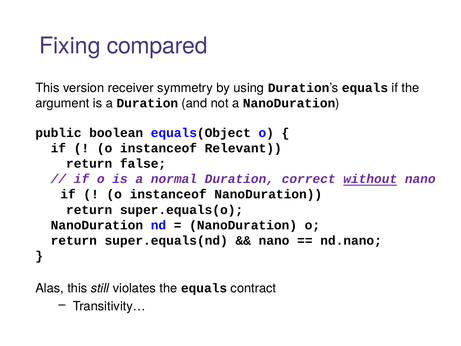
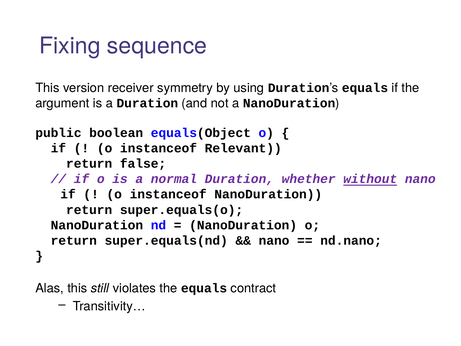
compared: compared -> sequence
correct: correct -> whether
